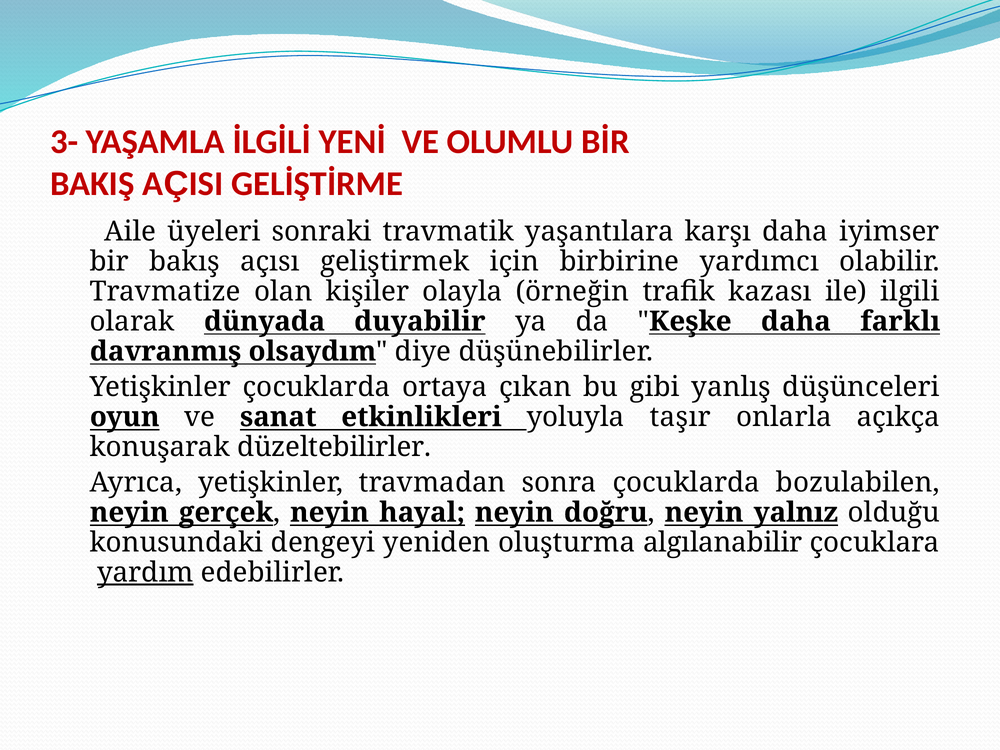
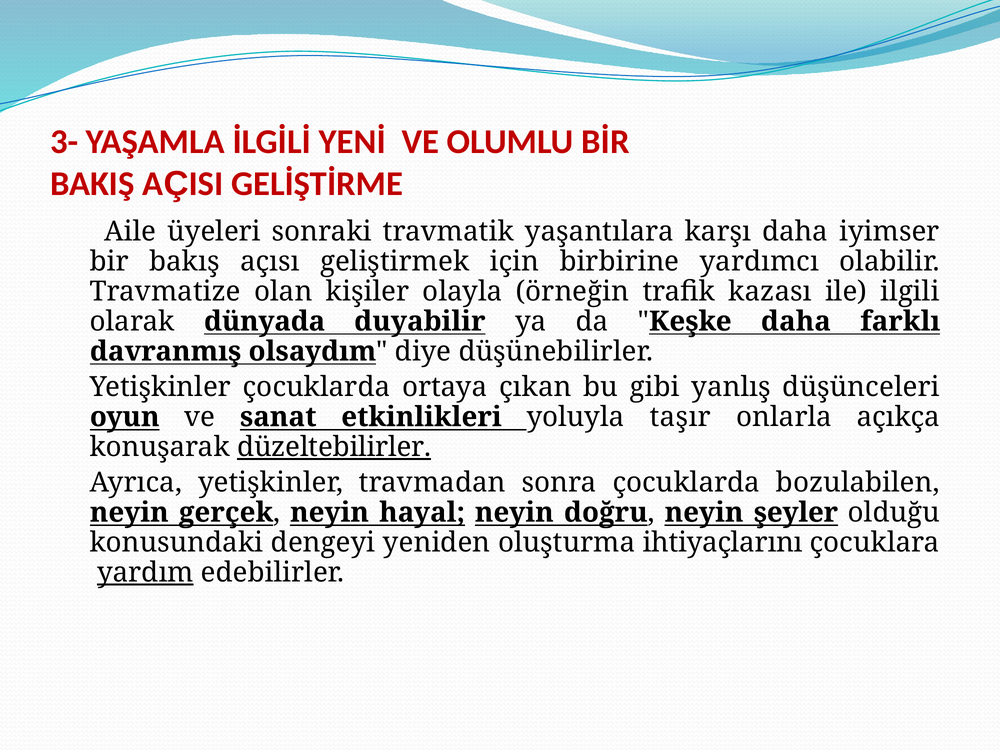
düzeltebilirler underline: none -> present
yalnız: yalnız -> şeyler
algılanabilir: algılanabilir -> ihtiyaçlarını
